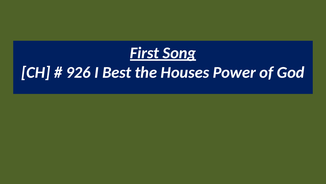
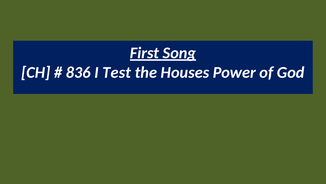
926: 926 -> 836
Best: Best -> Test
